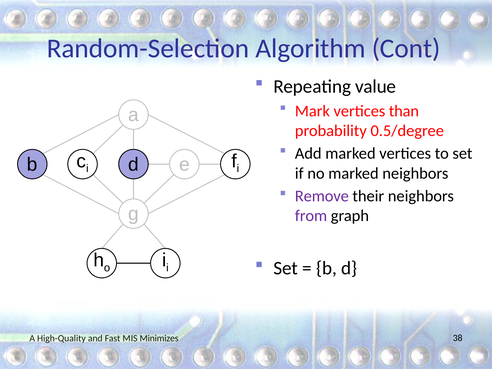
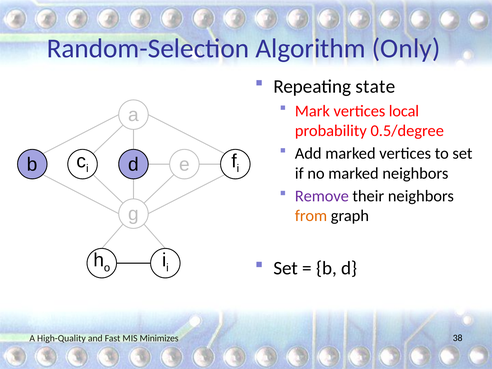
Cont: Cont -> Only
value: value -> state
than: than -> local
from colour: purple -> orange
